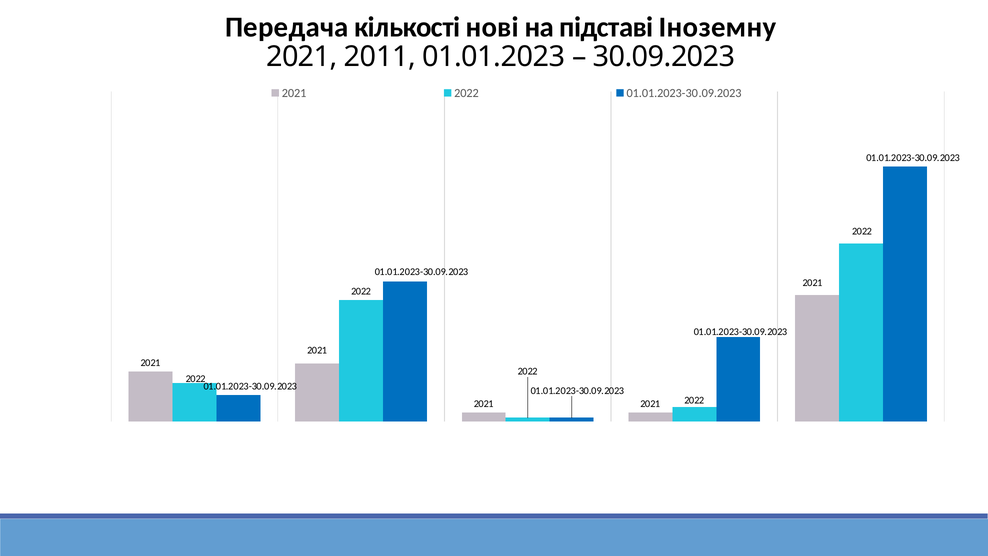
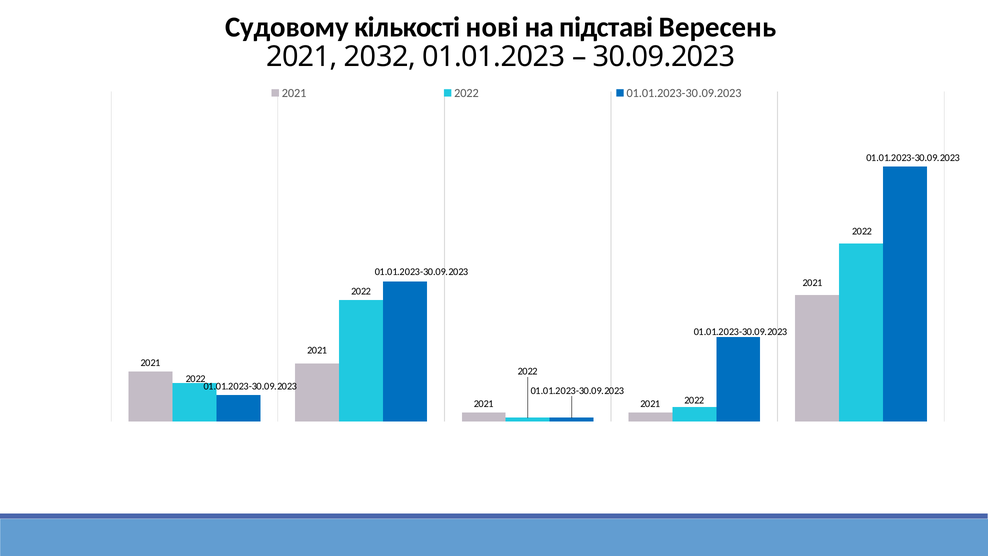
Передача: Передача -> Судовому
Іноземну: Іноземну -> Вересень
2011: 2011 -> 2032
